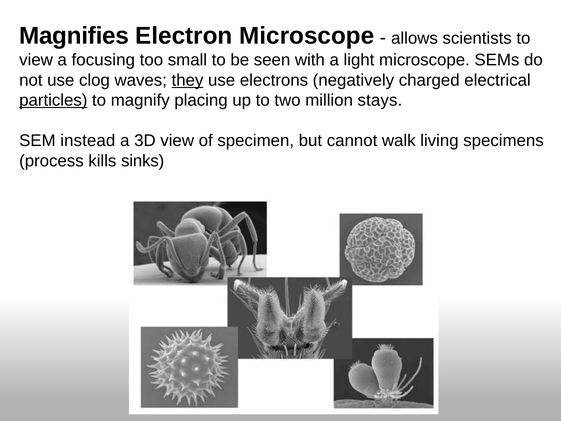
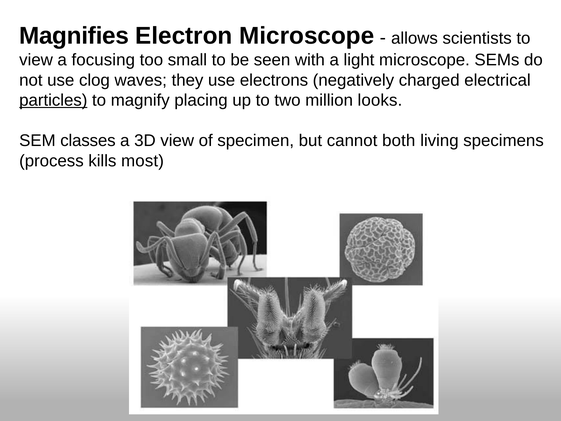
they underline: present -> none
stays: stays -> looks
instead: instead -> classes
walk: walk -> both
sinks: sinks -> most
